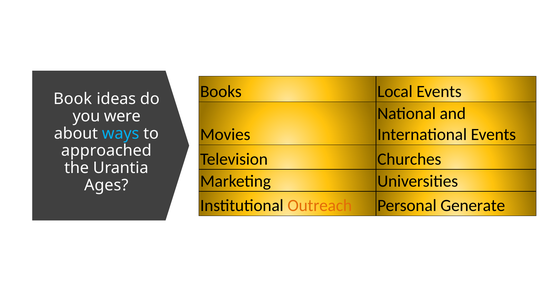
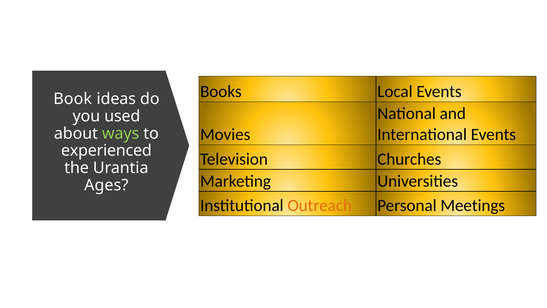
were: were -> used
ways colour: light blue -> light green
approached: approached -> experienced
Generate: Generate -> Meetings
